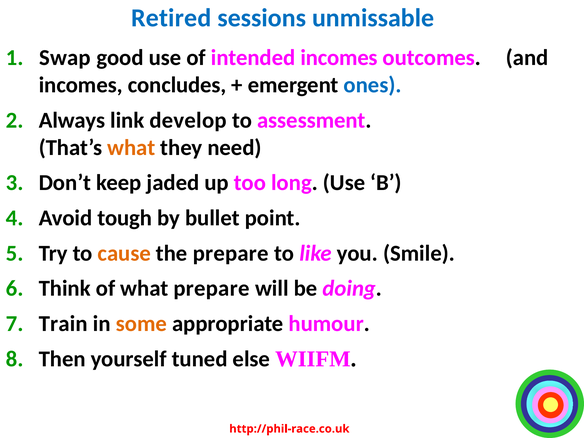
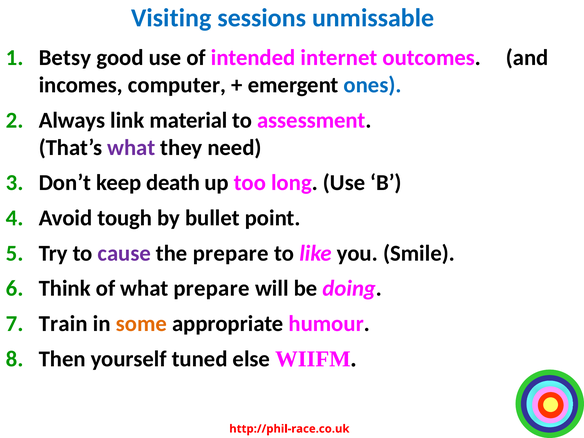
Retired: Retired -> Visiting
Swap: Swap -> Betsy
intended incomes: incomes -> internet
concludes: concludes -> computer
develop: develop -> material
what at (131, 148) colour: orange -> purple
jaded: jaded -> death
cause colour: orange -> purple
